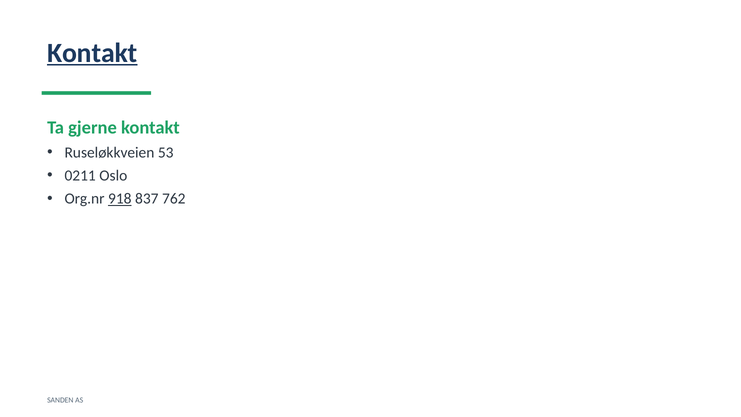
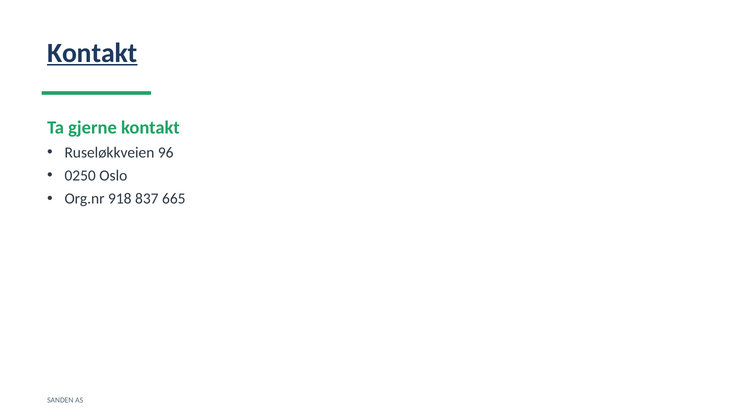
53: 53 -> 96
0211: 0211 -> 0250
918 underline: present -> none
762: 762 -> 665
